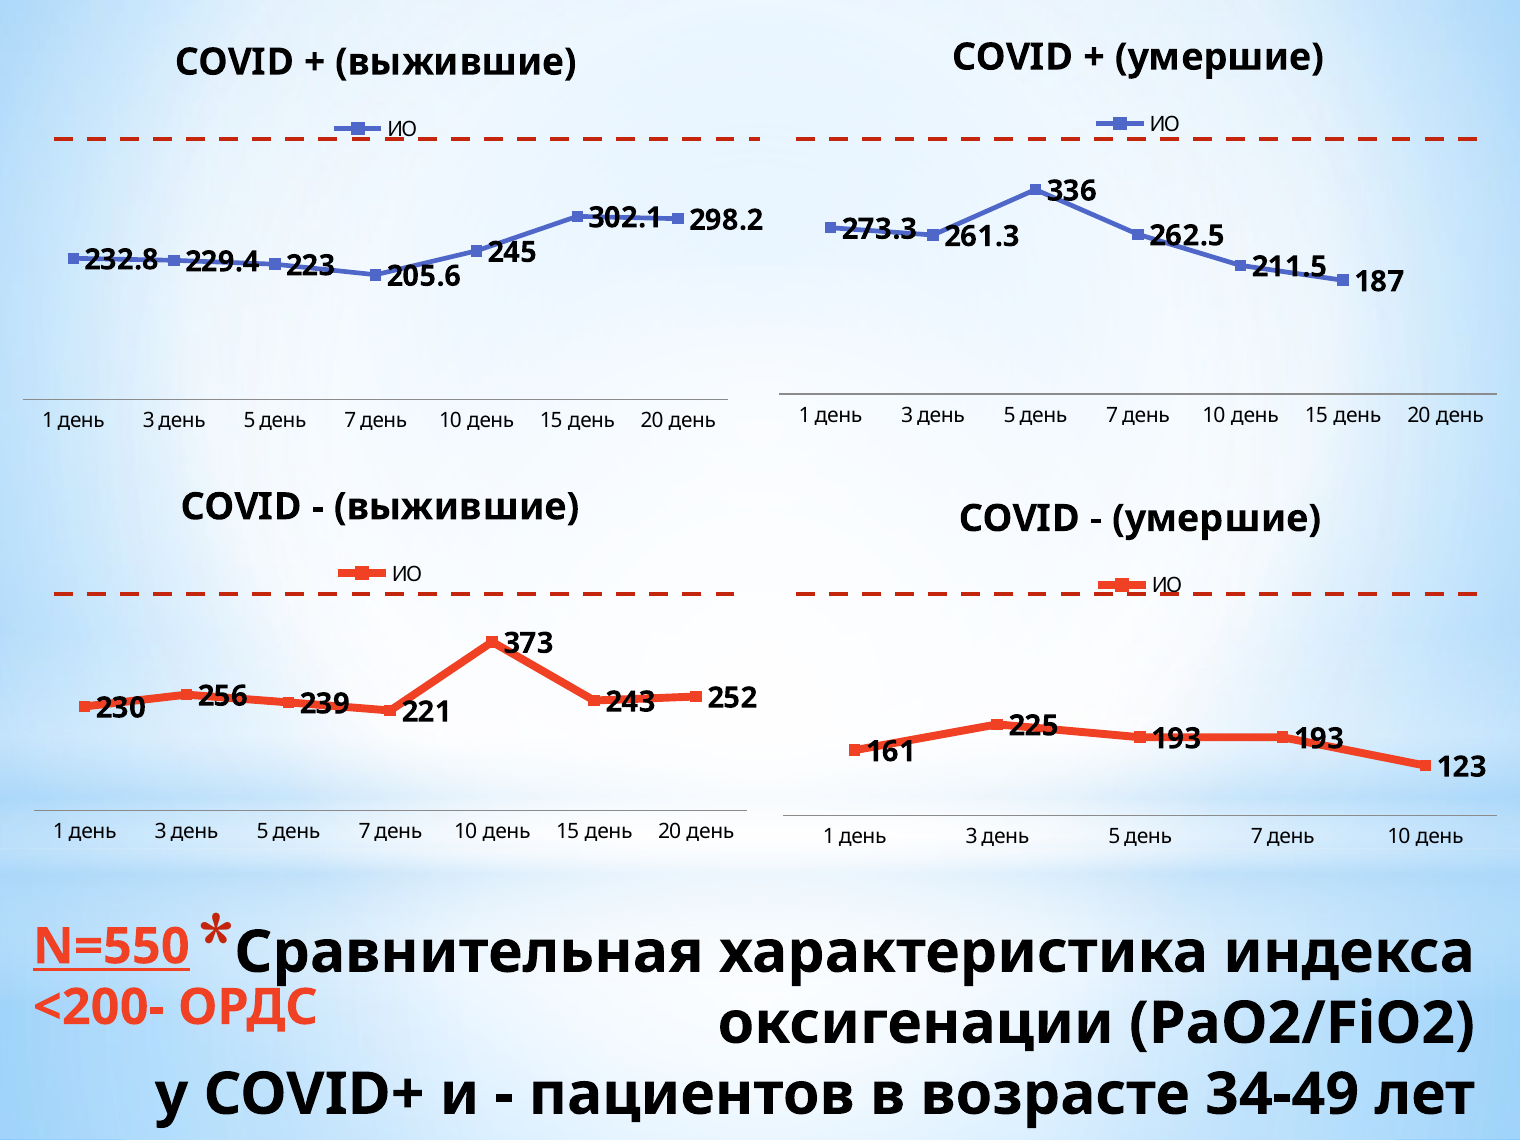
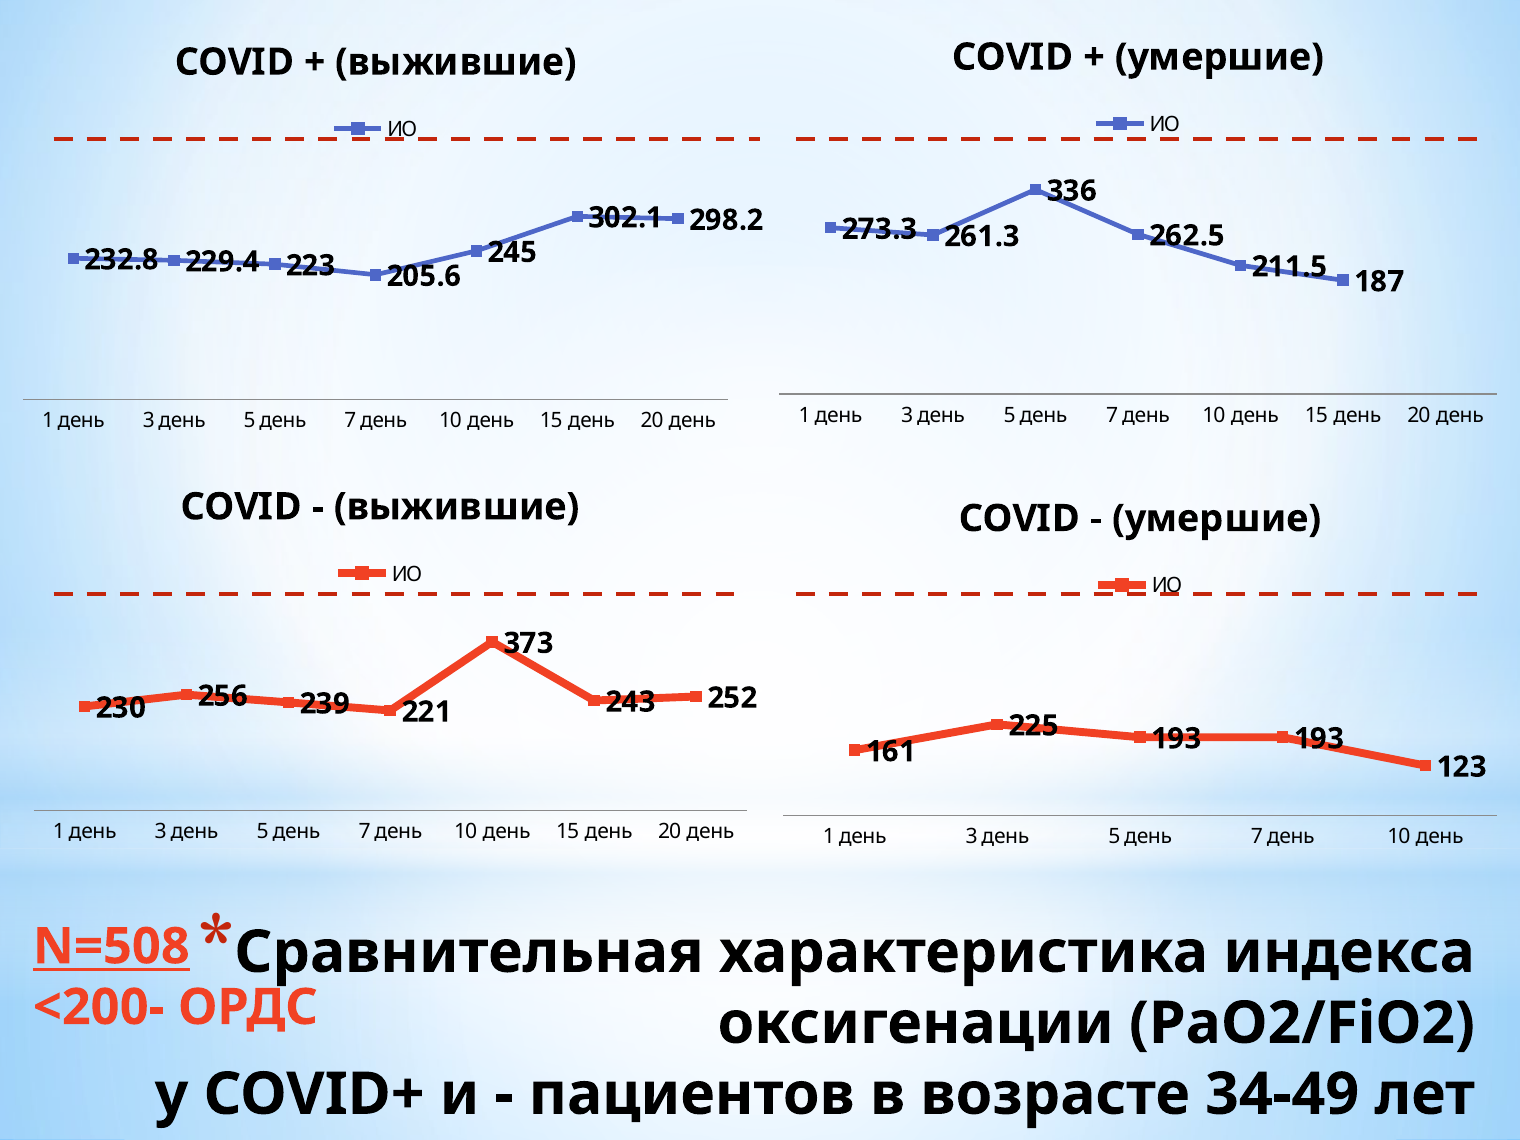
N=550: N=550 -> N=508
